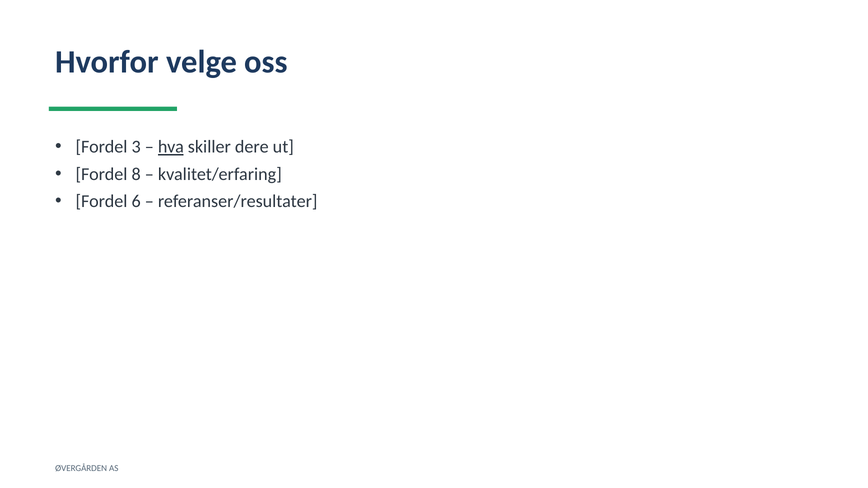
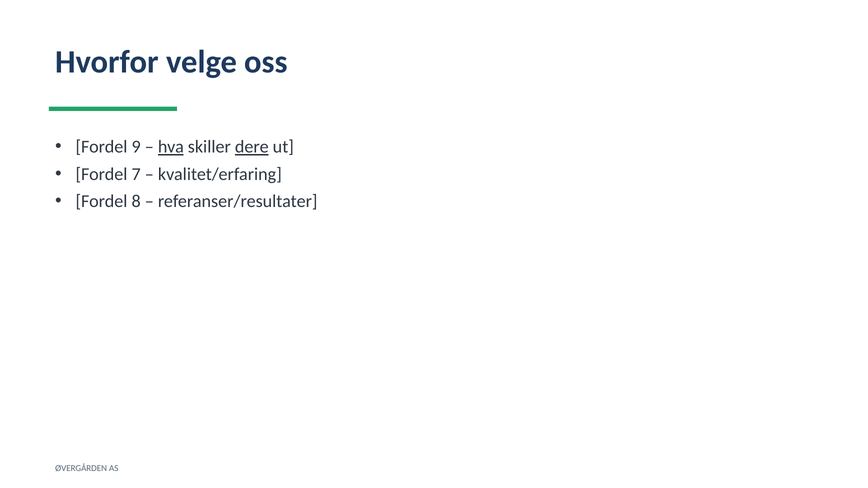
3: 3 -> 9
dere underline: none -> present
8: 8 -> 7
6: 6 -> 8
